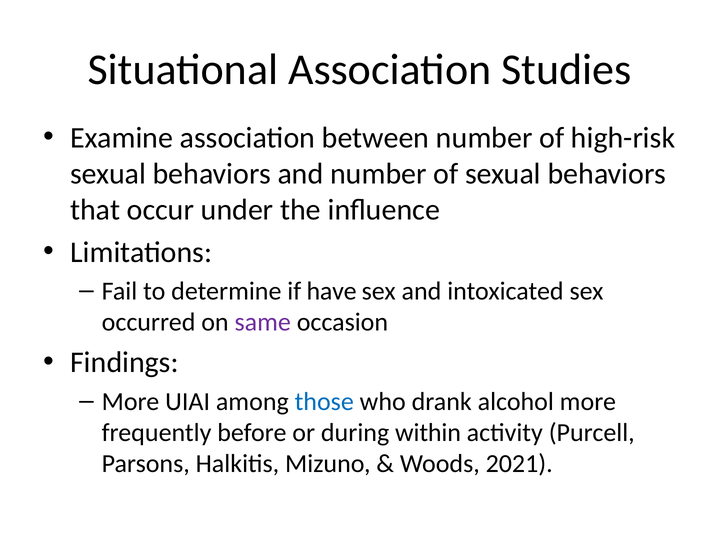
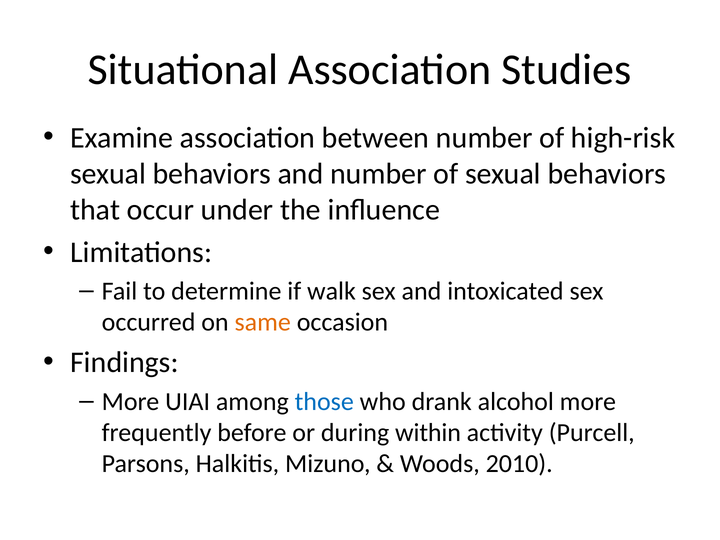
have: have -> walk
same colour: purple -> orange
2021: 2021 -> 2010
